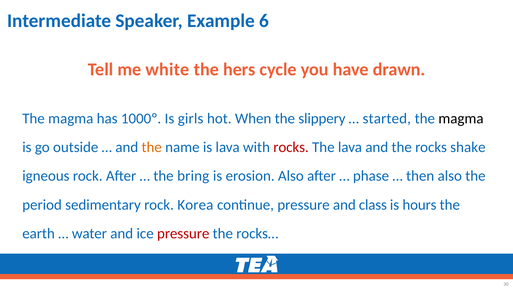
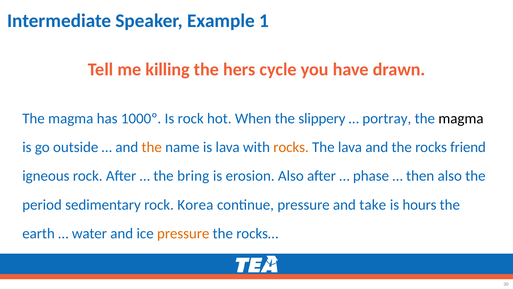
6: 6 -> 1
white: white -> killing
Is girls: girls -> rock
started: started -> portray
rocks at (291, 147) colour: red -> orange
shake: shake -> friend
class: class -> take
pressure at (183, 233) colour: red -> orange
